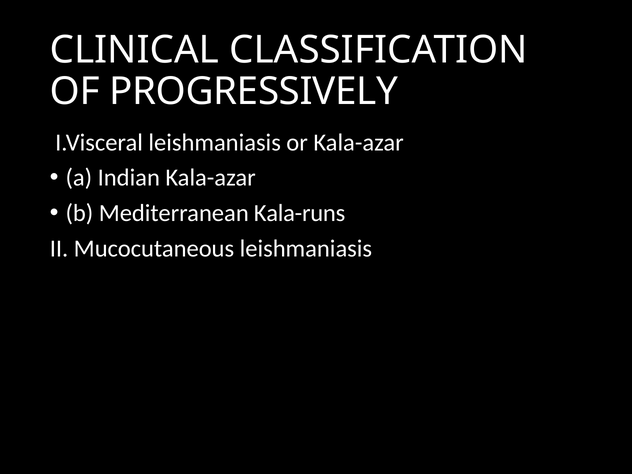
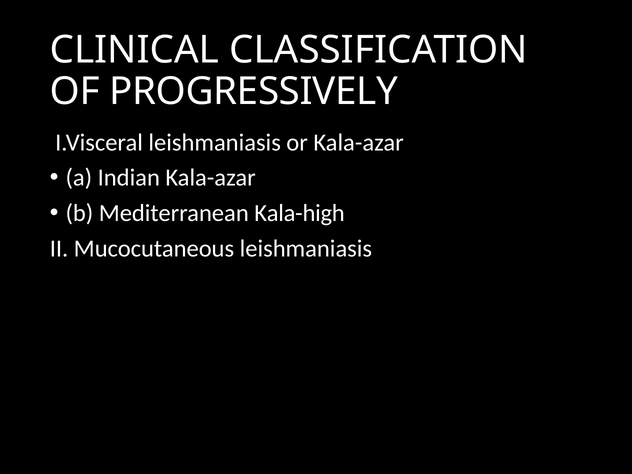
Kala-runs: Kala-runs -> Kala-high
